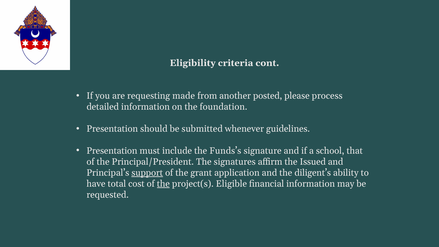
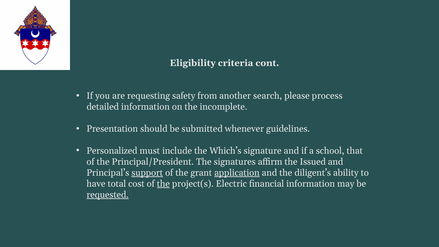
made: made -> safety
posted: posted -> search
foundation: foundation -> incomplete
Presentation at (112, 151): Presentation -> Personalized
Funds’s: Funds’s -> Which’s
application underline: none -> present
Eligible: Eligible -> Electric
requested underline: none -> present
